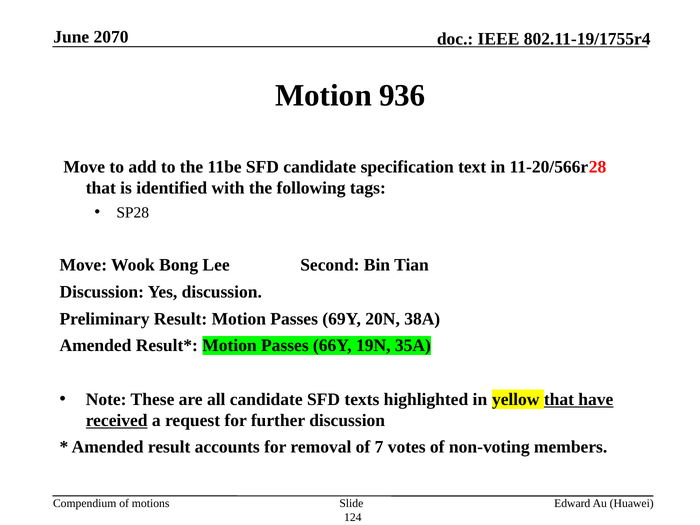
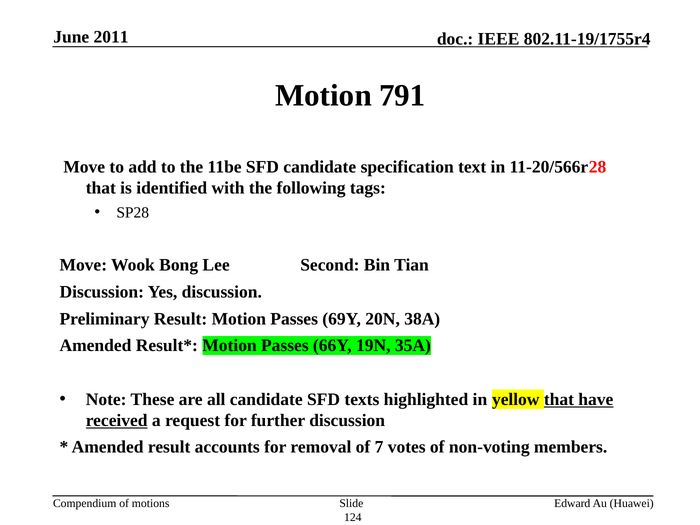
2070: 2070 -> 2011
936: 936 -> 791
